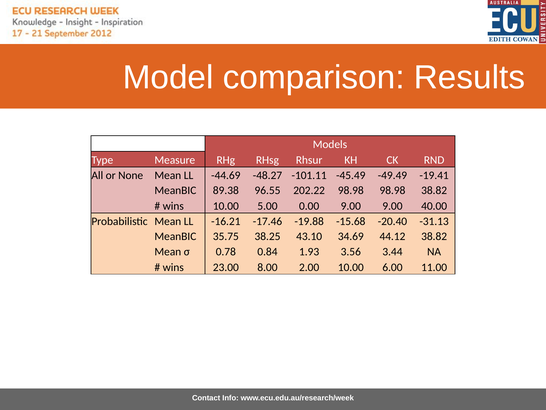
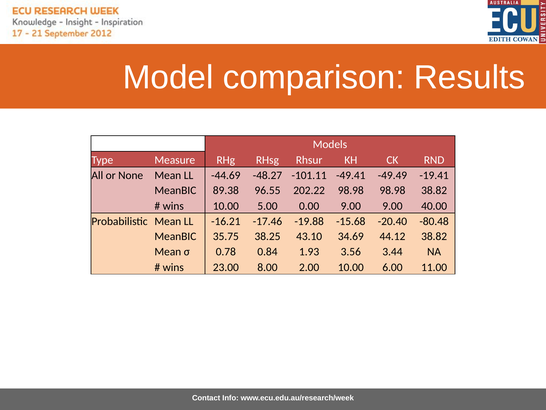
-45.49: -45.49 -> -49.41
-31.13: -31.13 -> -80.48
